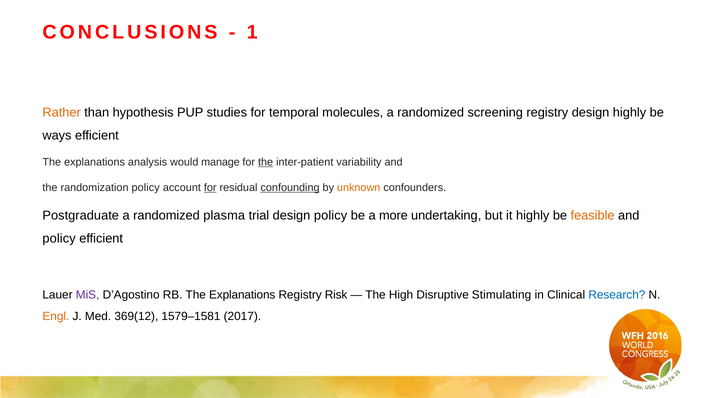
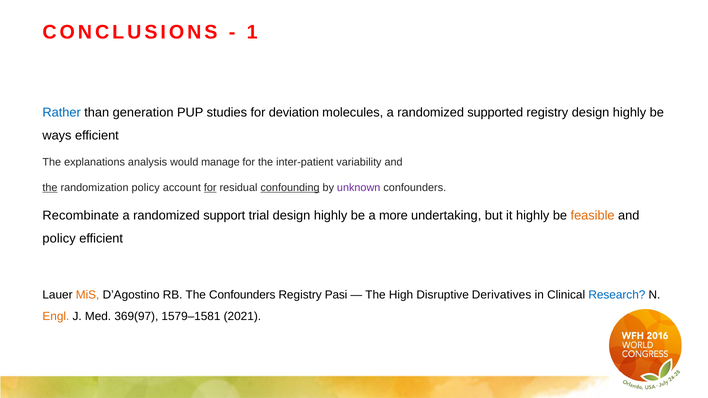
Rather colour: orange -> blue
hypothesis: hypothesis -> generation
temporal: temporal -> deviation
screening: screening -> supported
the at (266, 162) underline: present -> none
the at (50, 188) underline: none -> present
unknown colour: orange -> purple
Postgraduate: Postgraduate -> Recombinate
plasma: plasma -> support
trial design policy: policy -> highly
MiS colour: purple -> orange
RB The Explanations: Explanations -> Confounders
Risk: Risk -> Pasi
Stimulating: Stimulating -> Derivatives
369(12: 369(12 -> 369(97
2017: 2017 -> 2021
